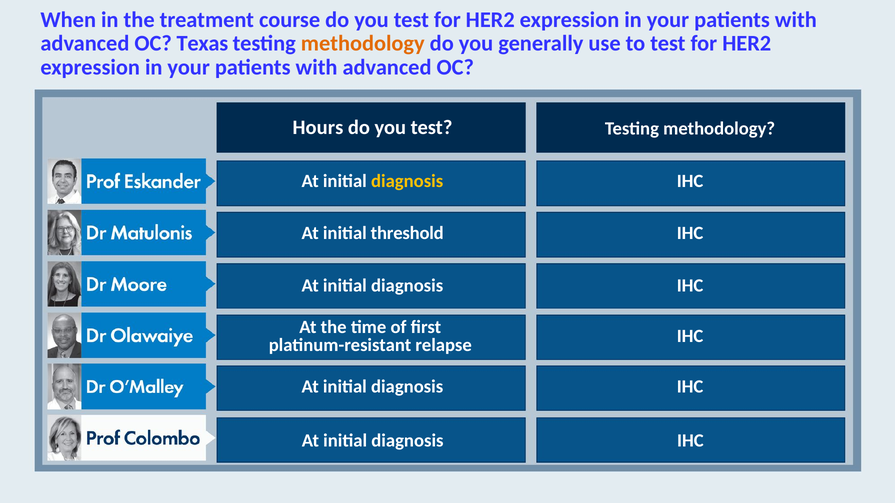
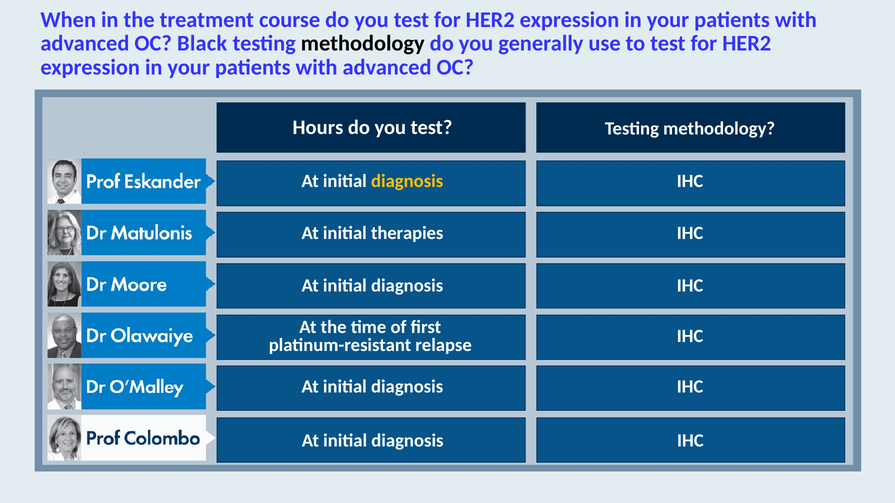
Texas: Texas -> Black
methodology at (363, 44) colour: orange -> black
threshold: threshold -> therapies
